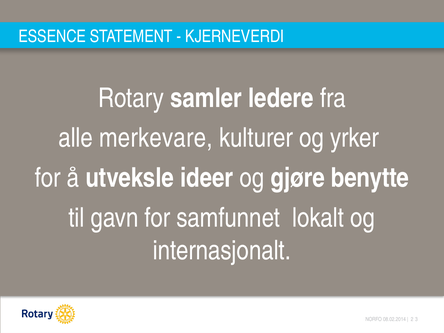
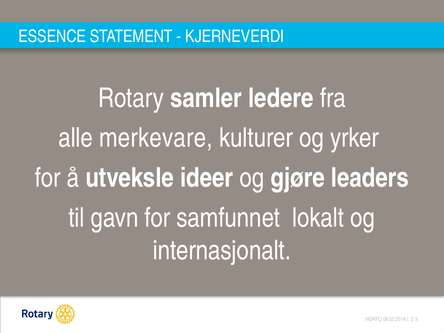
benytte: benytte -> leaders
